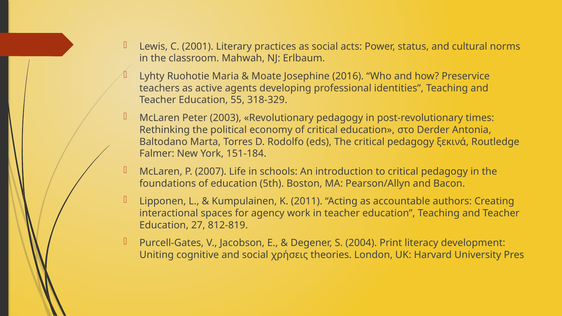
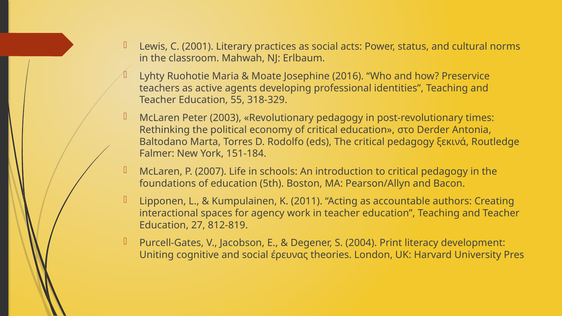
χρήσεις: χρήσεις -> έρευνας
